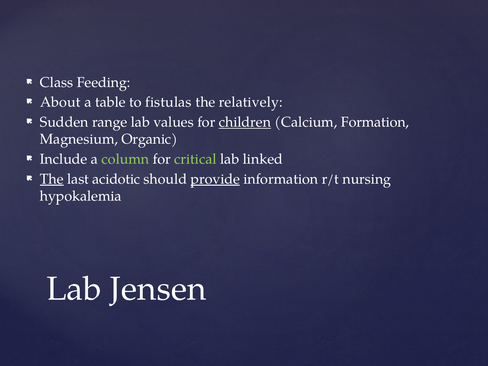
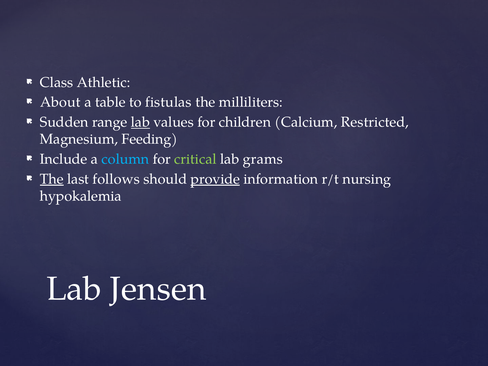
Feeding: Feeding -> Athletic
relatively: relatively -> milliliters
lab at (140, 122) underline: none -> present
children underline: present -> none
Formation: Formation -> Restricted
Organic: Organic -> Feeding
column colour: light green -> light blue
linked: linked -> grams
acidotic: acidotic -> follows
